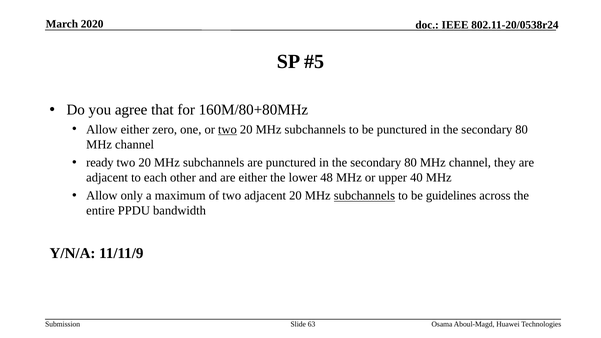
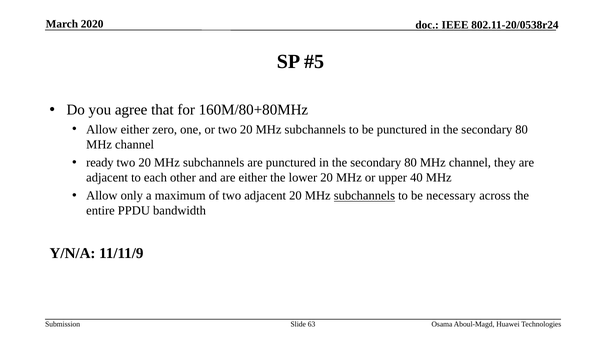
two at (227, 129) underline: present -> none
lower 48: 48 -> 20
guidelines: guidelines -> necessary
